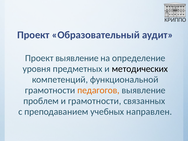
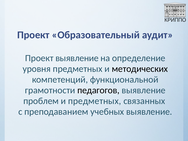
педагогов colour: orange -> black
и грамотности: грамотности -> предметных
учебных направлен: направлен -> выявление
